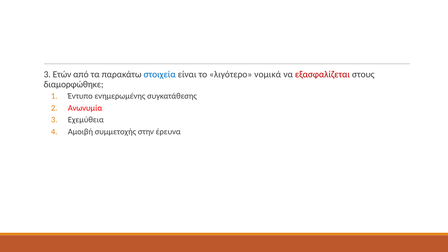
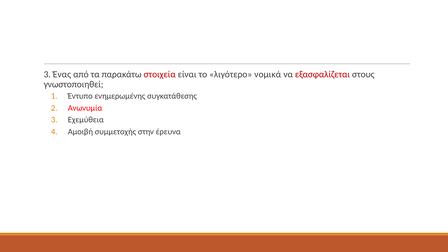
Ετών: Ετών -> Ένας
στοιχεία colour: blue -> red
διαμορφώθηκε: διαμορφώθηκε -> γνωστοποιηθεί
